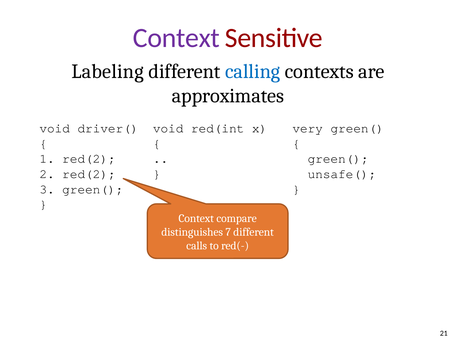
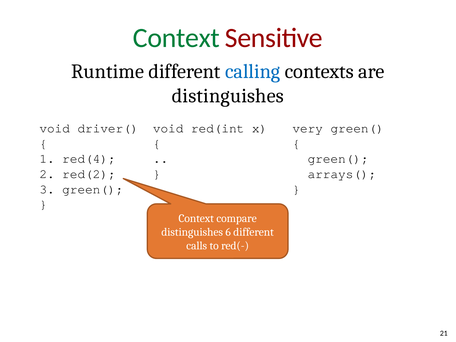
Context at (176, 38) colour: purple -> green
Labeling: Labeling -> Runtime
approximates at (228, 96): approximates -> distinguishes
1 red(2: red(2 -> red(4
unsafe(: unsafe( -> arrays(
7: 7 -> 6
